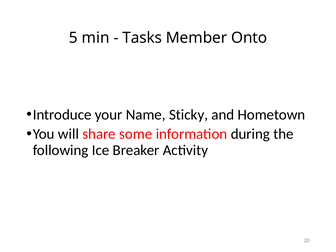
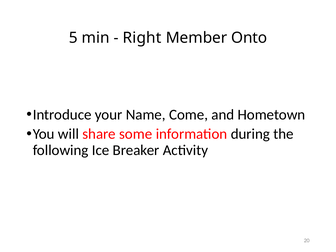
Tasks: Tasks -> Right
Sticky: Sticky -> Come
